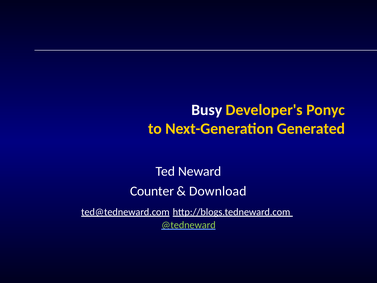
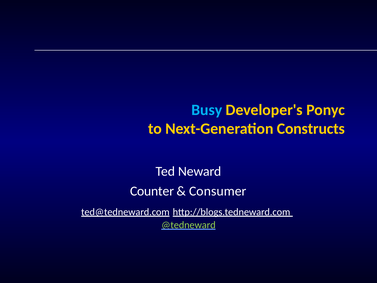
Busy colour: white -> light blue
Generated: Generated -> Constructs
Download: Download -> Consumer
